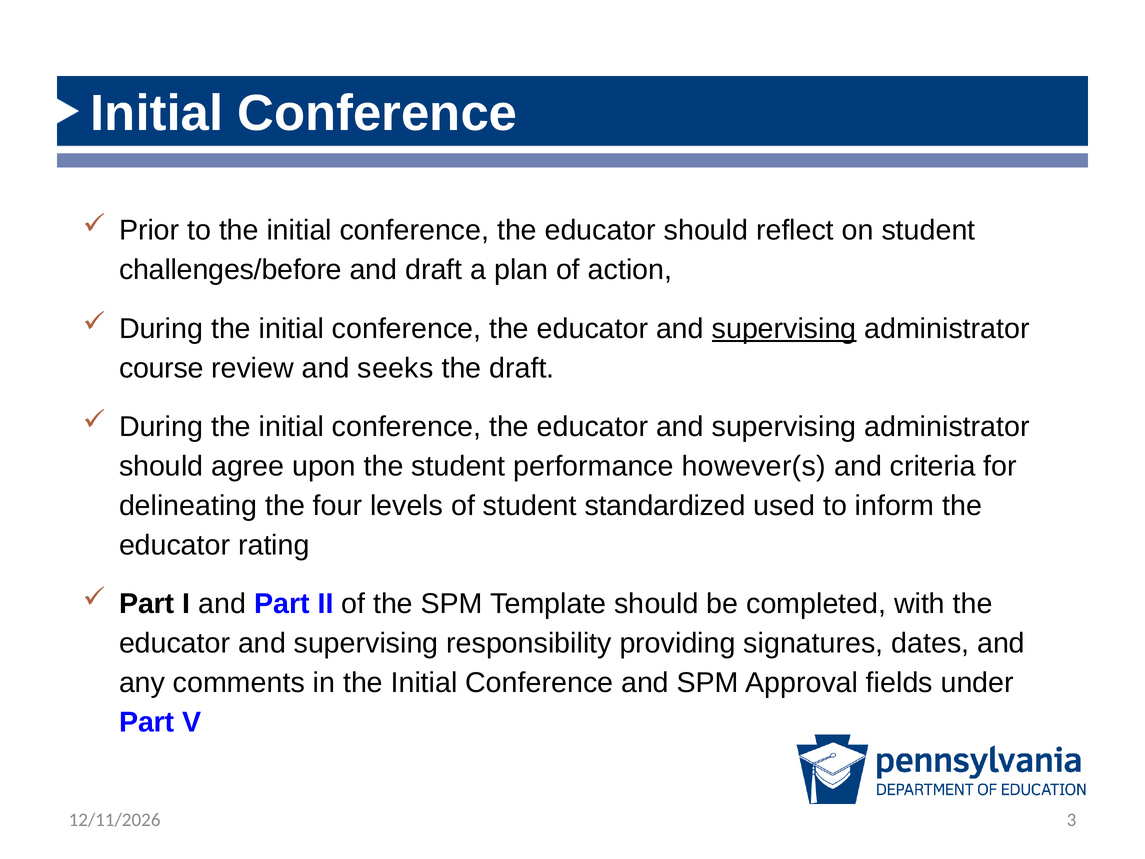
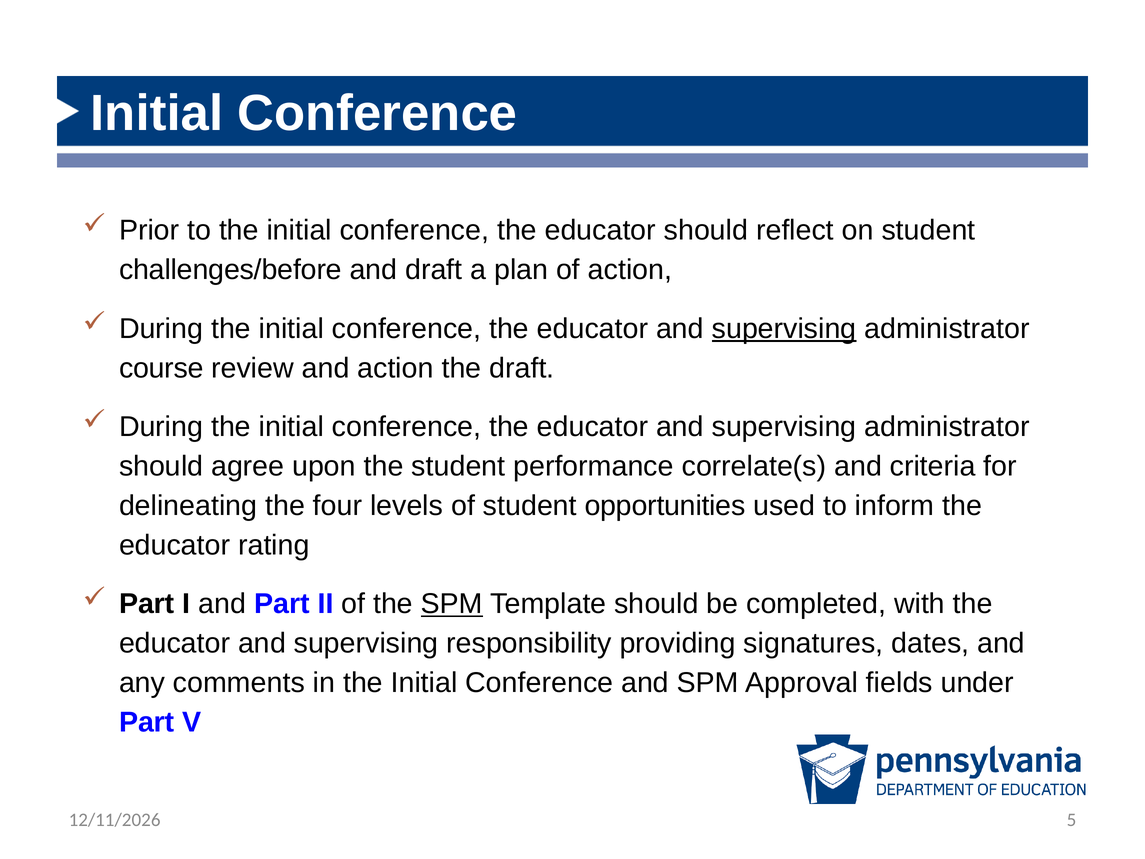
and seeks: seeks -> action
however(s: however(s -> correlate(s
standardized: standardized -> opportunities
SPM at (452, 604) underline: none -> present
3: 3 -> 5
